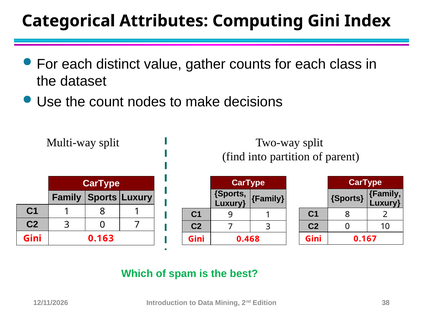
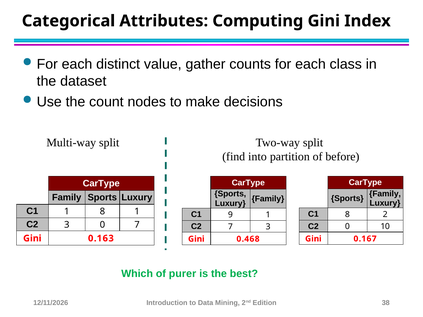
parent: parent -> before
spam: spam -> purer
